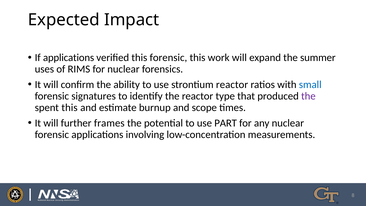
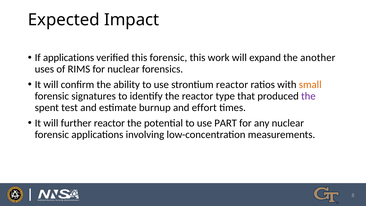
summer: summer -> another
small colour: blue -> orange
spent this: this -> test
scope: scope -> effort
further frames: frames -> reactor
